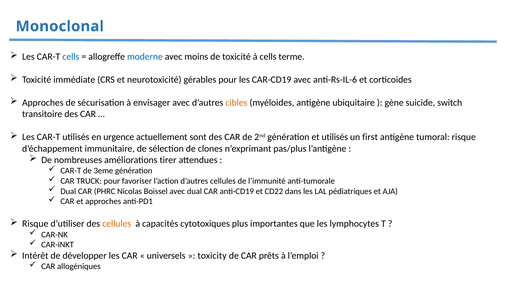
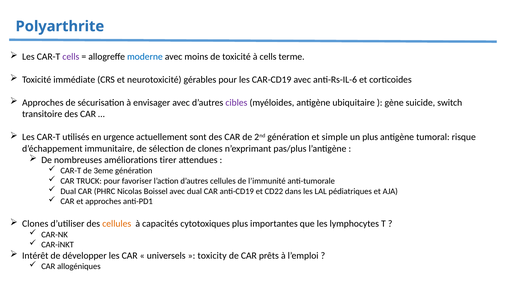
Monoclonal: Monoclonal -> Polyarthrite
cells at (71, 57) colour: blue -> purple
cibles colour: orange -> purple
et utilisés: utilisés -> simple
un first: first -> plus
Risque at (35, 224): Risque -> Clones
